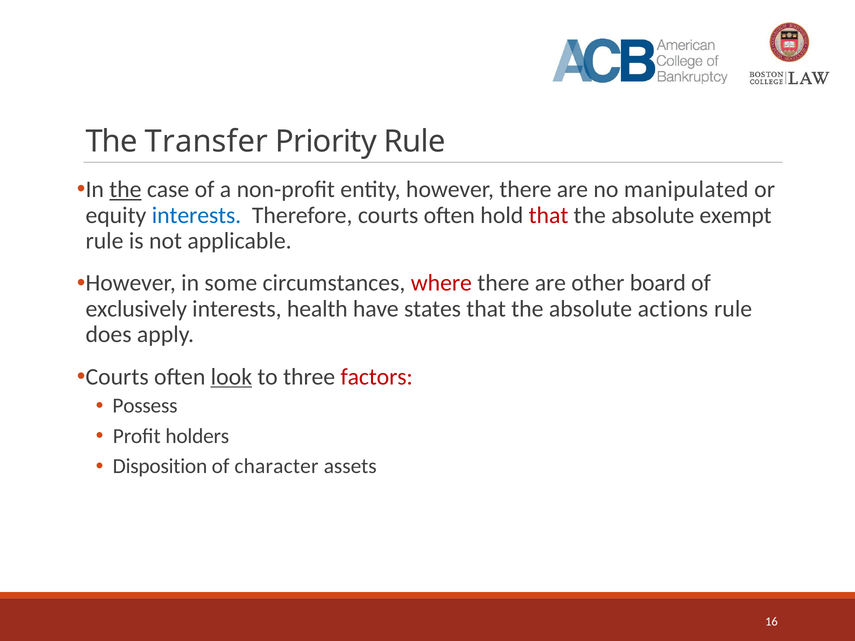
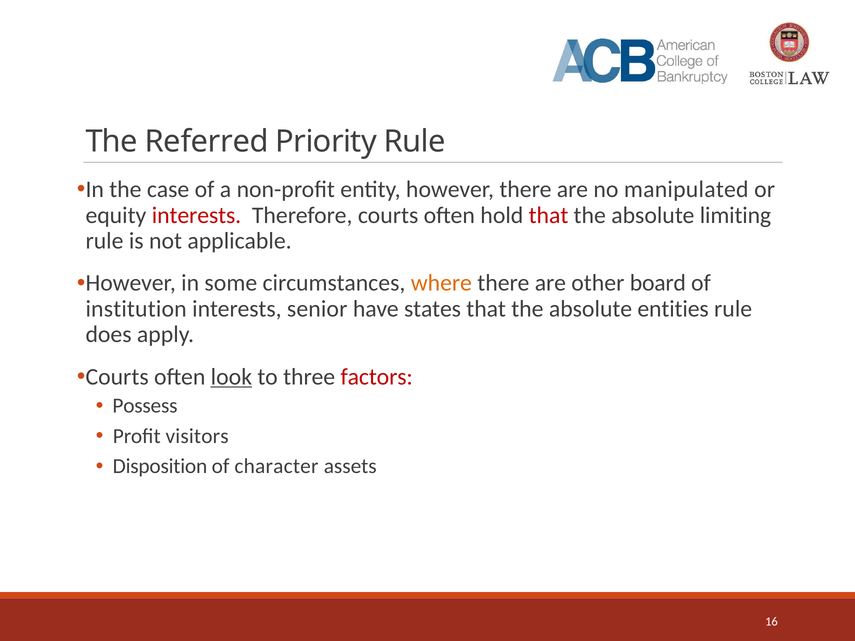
Transfer: Transfer -> Referred
the at (125, 190) underline: present -> none
interests at (197, 215) colour: blue -> red
exempt: exempt -> limiting
where colour: red -> orange
exclusively: exclusively -> institution
health: health -> senior
actions: actions -> entities
holders: holders -> visitors
